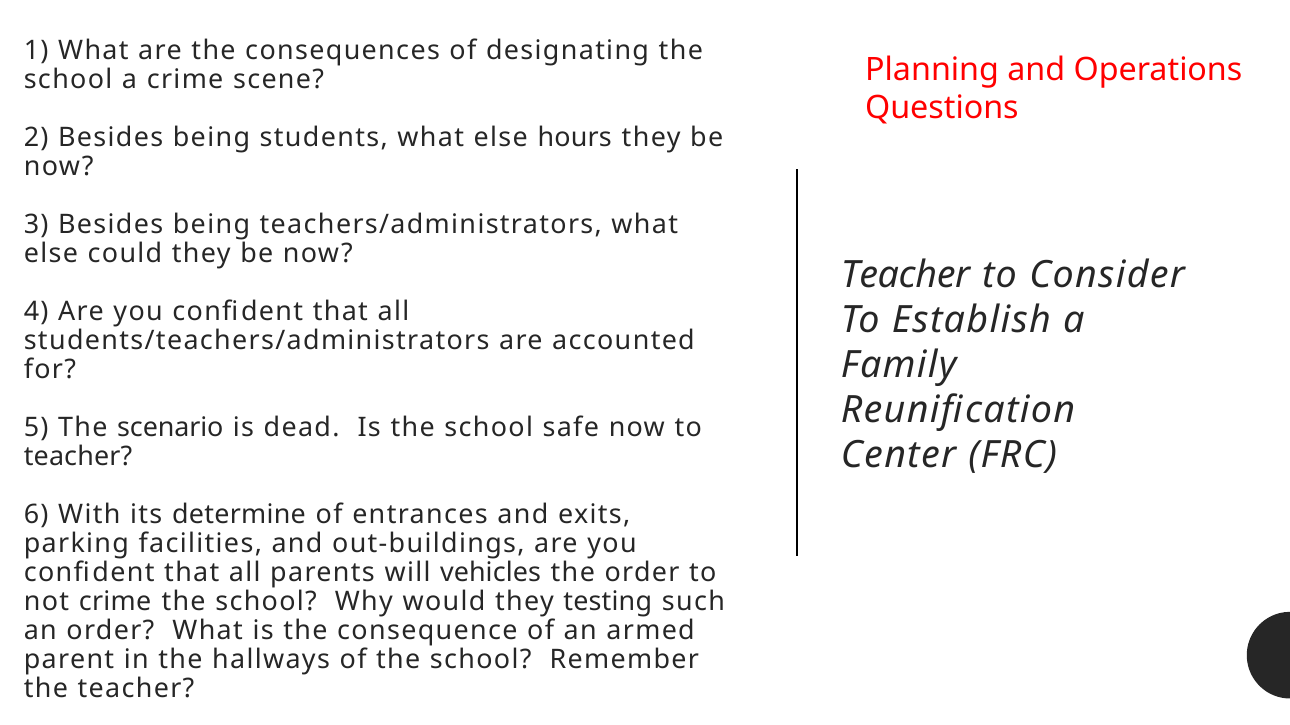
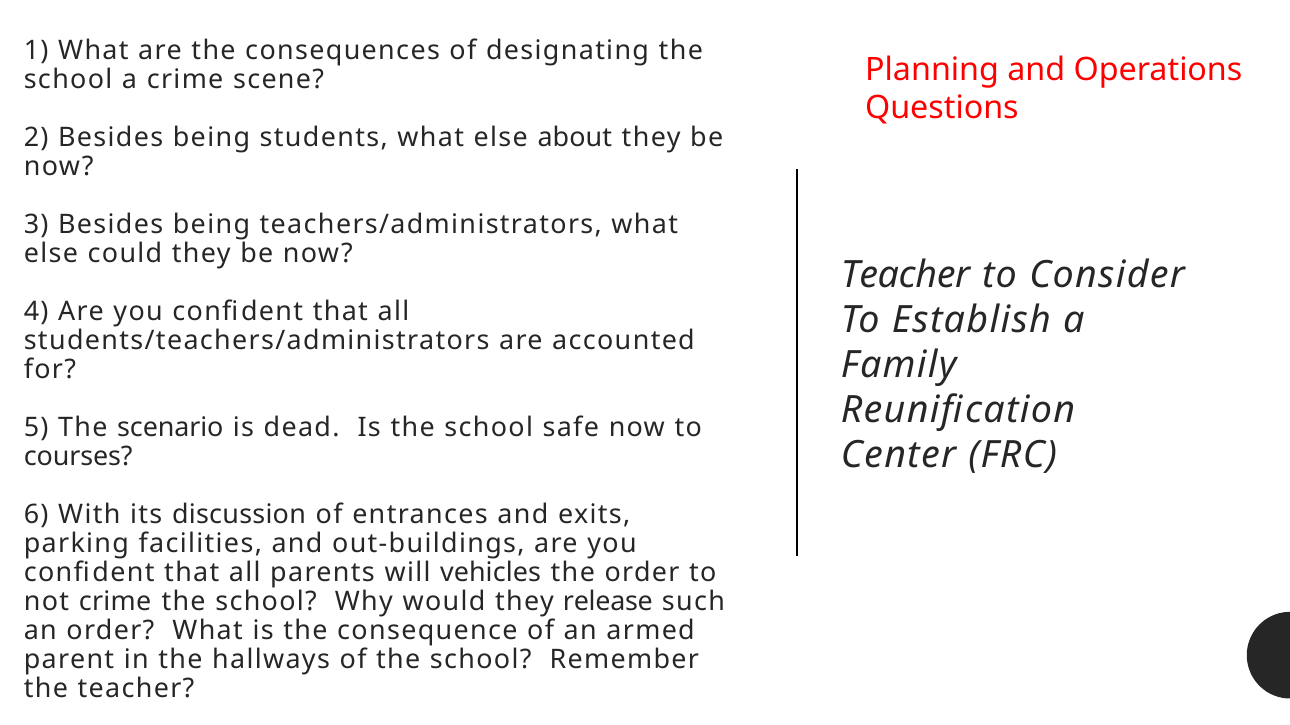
hours: hours -> about
teacher at (78, 457): teacher -> courses
determine: determine -> discussion
testing: testing -> release
